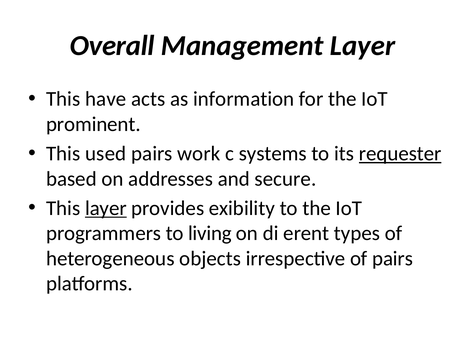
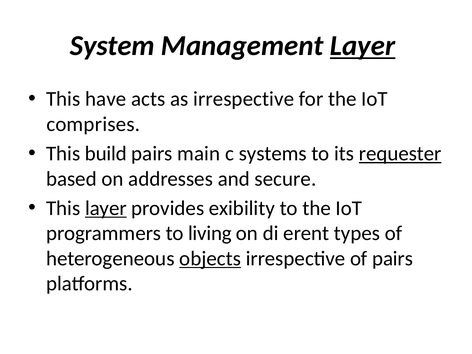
Overall: Overall -> System
Layer at (363, 46) underline: none -> present
as information: information -> irrespective
prominent: prominent -> comprises
used: used -> build
work: work -> main
objects underline: none -> present
